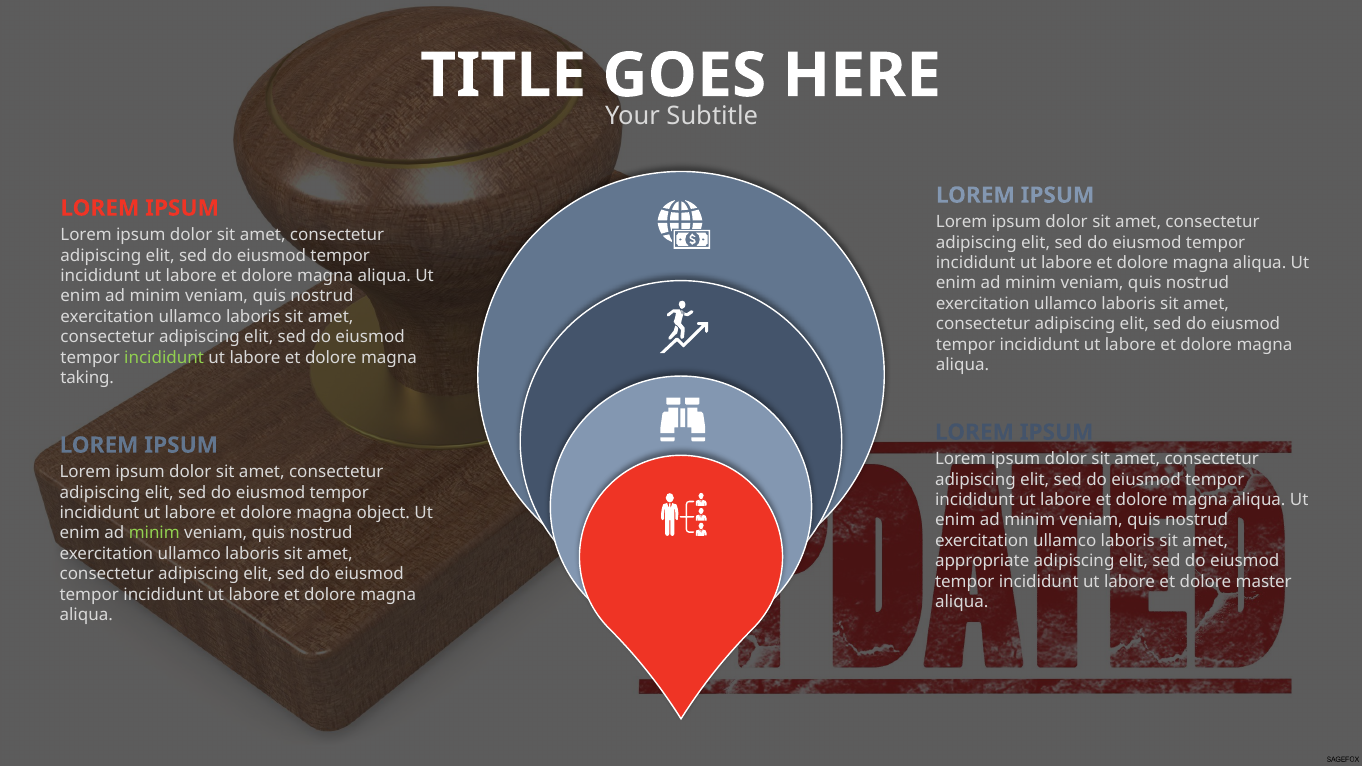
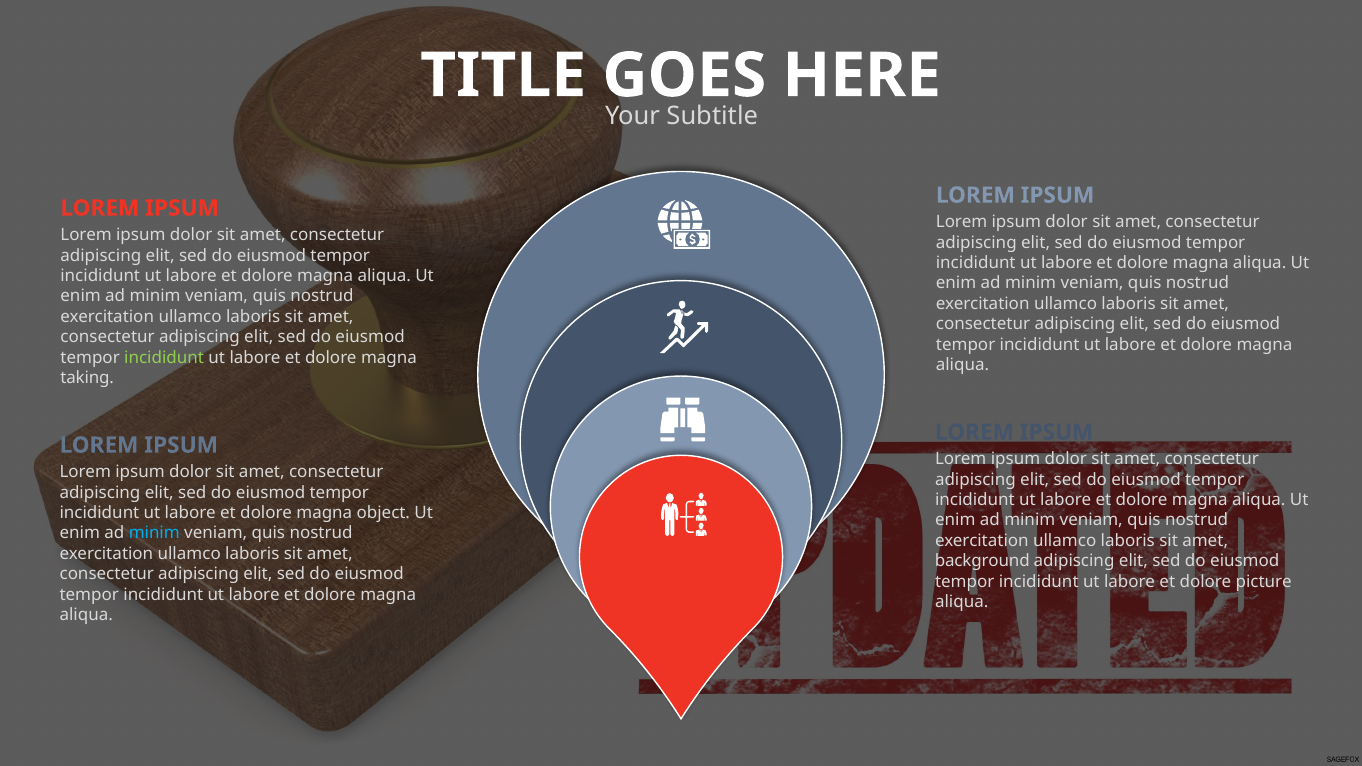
minim at (154, 533) colour: light green -> light blue
appropriate: appropriate -> background
master: master -> picture
